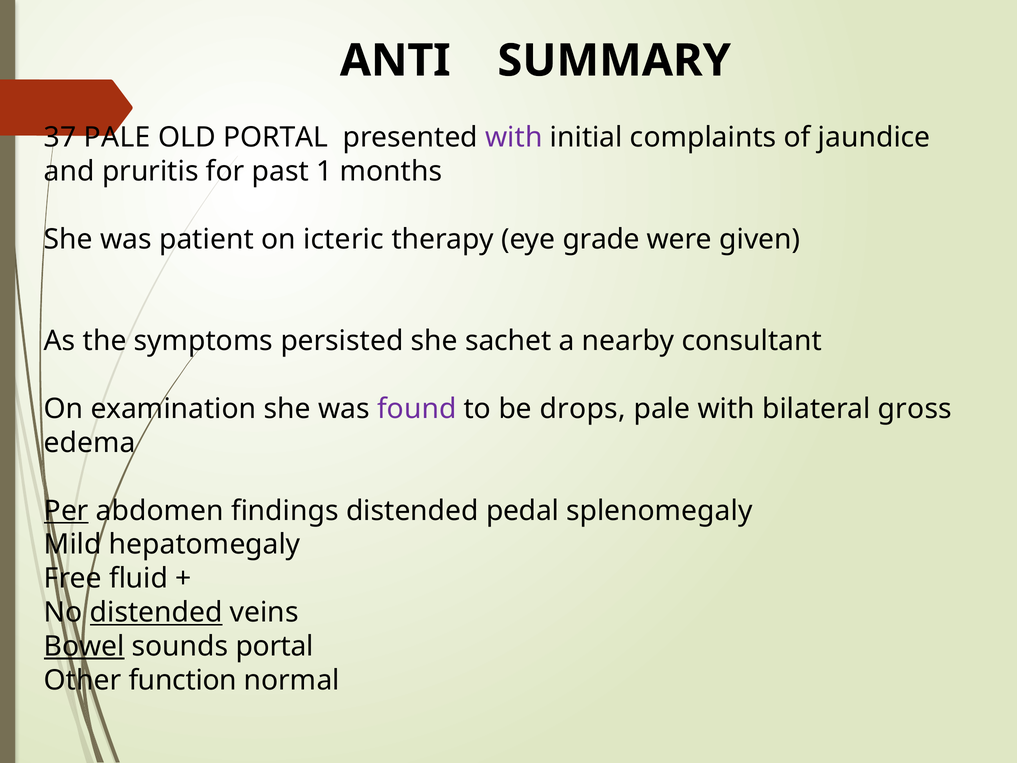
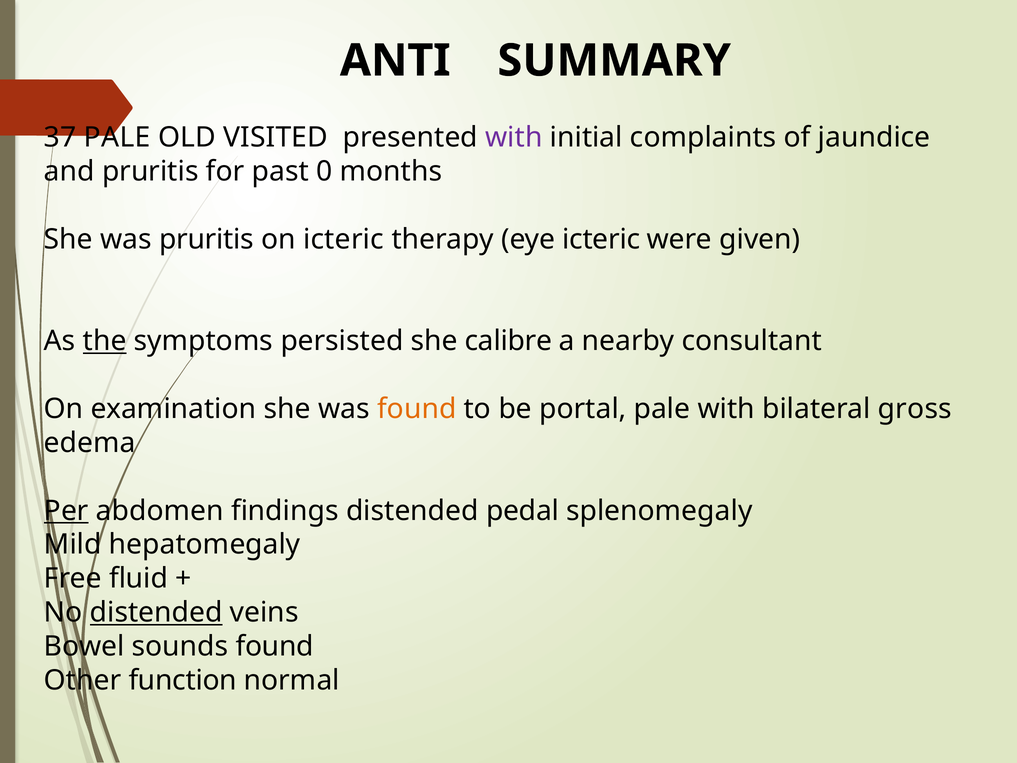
OLD PORTAL: PORTAL -> VISITED
1: 1 -> 0
was patient: patient -> pruritis
eye grade: grade -> icteric
the underline: none -> present
sachet: sachet -> calibre
found at (417, 409) colour: purple -> orange
drops: drops -> portal
Bowel underline: present -> none
sounds portal: portal -> found
